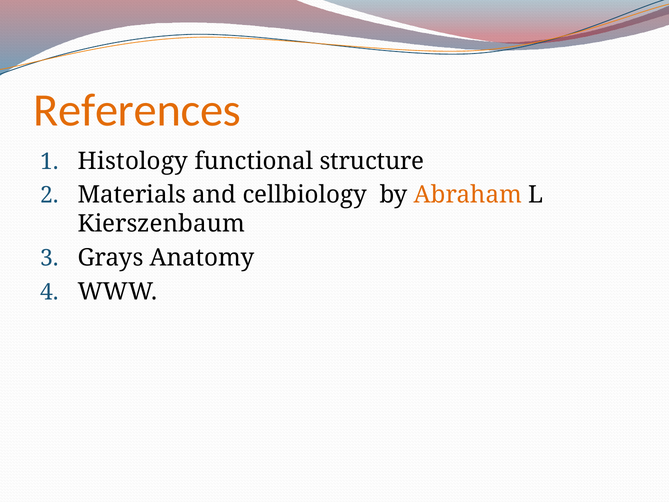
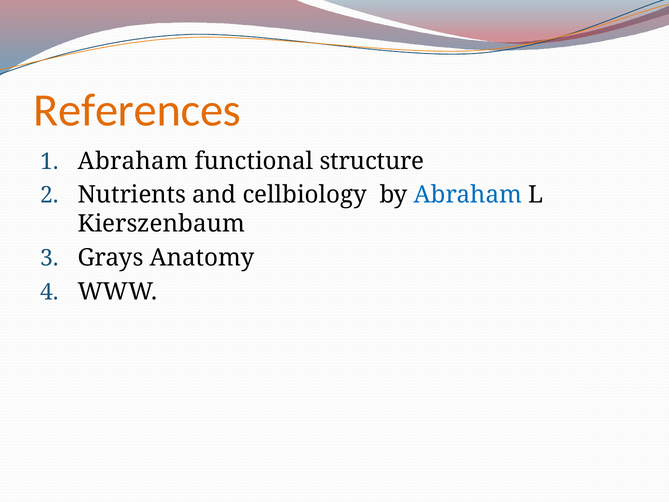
Histology at (133, 161): Histology -> Abraham
Materials: Materials -> Nutrients
Abraham at (468, 195) colour: orange -> blue
